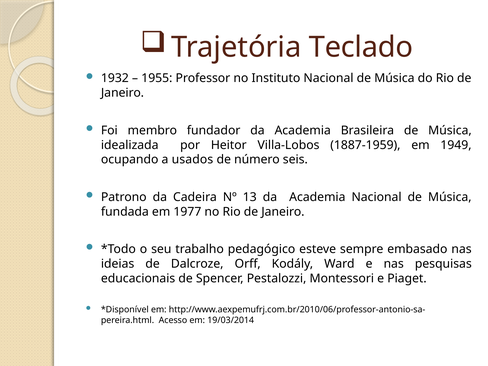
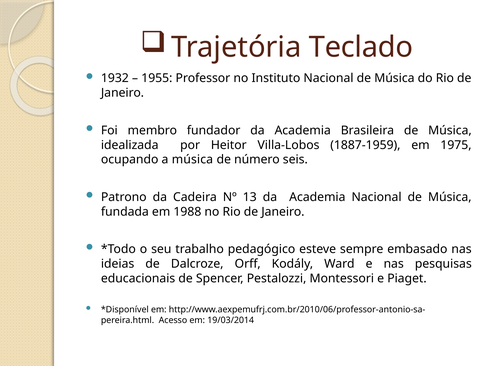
1949: 1949 -> 1975
a usados: usados -> música
1977: 1977 -> 1988
